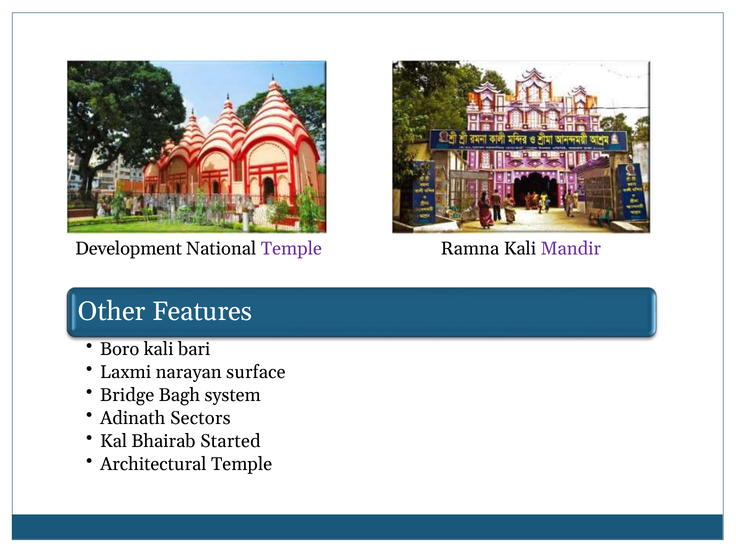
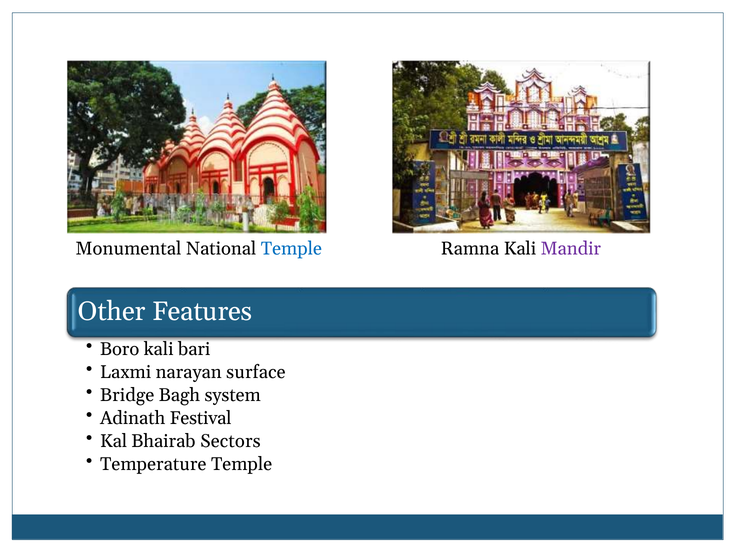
Development: Development -> Monumental
Temple at (291, 249) colour: purple -> blue
Sectors: Sectors -> Festival
Started: Started -> Sectors
Architectural: Architectural -> Temperature
